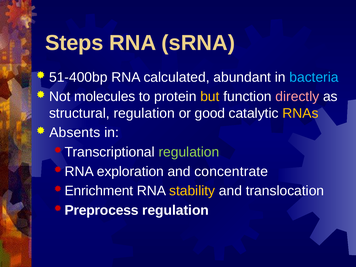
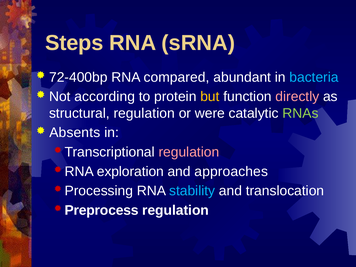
51-400bp: 51-400bp -> 72-400bp
calculated: calculated -> compared
molecules: molecules -> according
good: good -> were
RNAs colour: yellow -> light green
regulation at (189, 152) colour: light green -> pink
concentrate: concentrate -> approaches
Enrichment: Enrichment -> Processing
stability colour: yellow -> light blue
